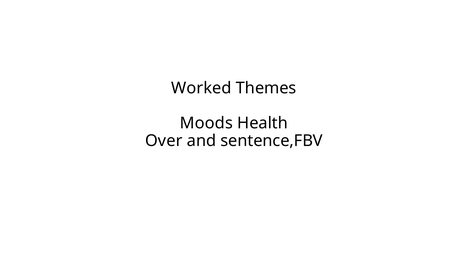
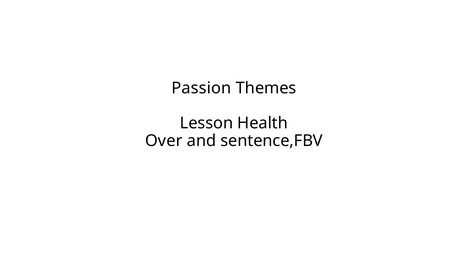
Worked: Worked -> Passion
Moods: Moods -> Lesson
